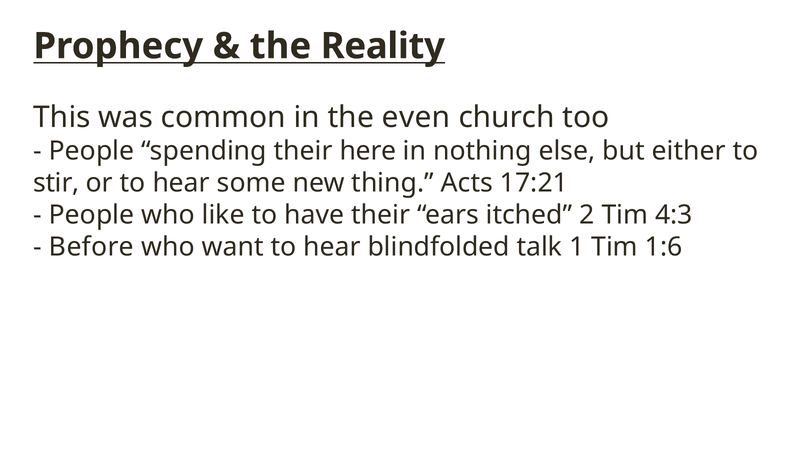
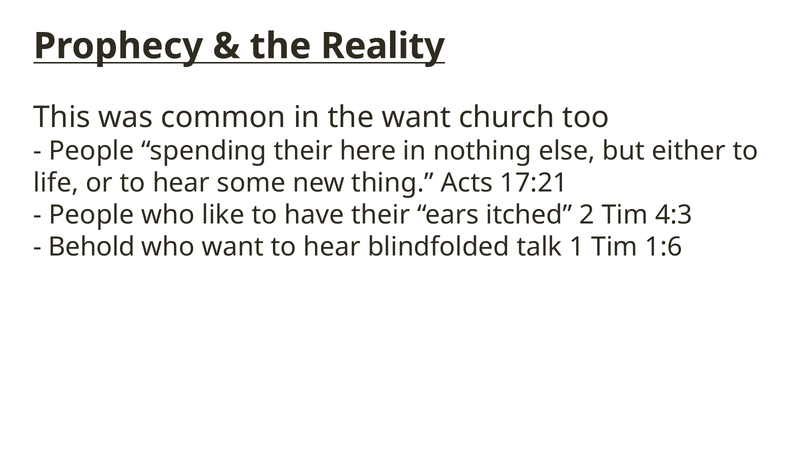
the even: even -> want
stir: stir -> life
Before: Before -> Behold
